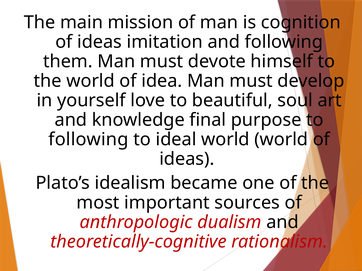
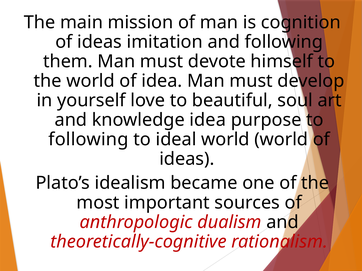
knowledge final: final -> idea
